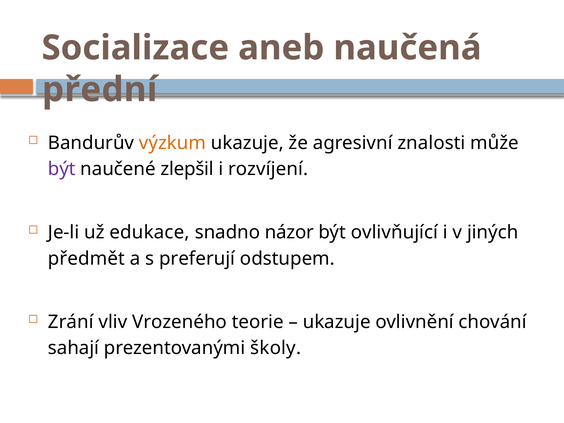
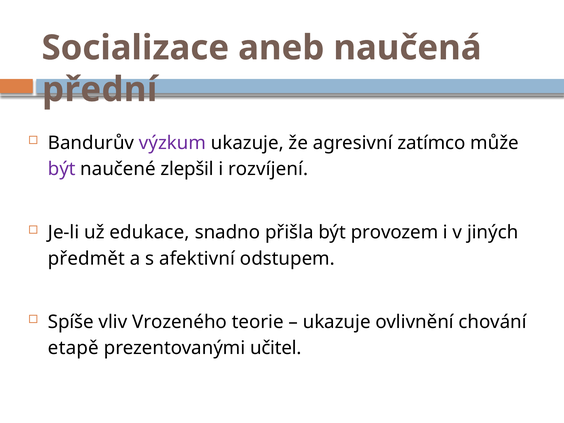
výzkum colour: orange -> purple
znalosti: znalosti -> zatímco
názor: názor -> přišla
ovlivňující: ovlivňující -> provozem
preferují: preferují -> afektivní
Zrání: Zrání -> Spíše
sahají: sahají -> etapě
školy: školy -> učitel
